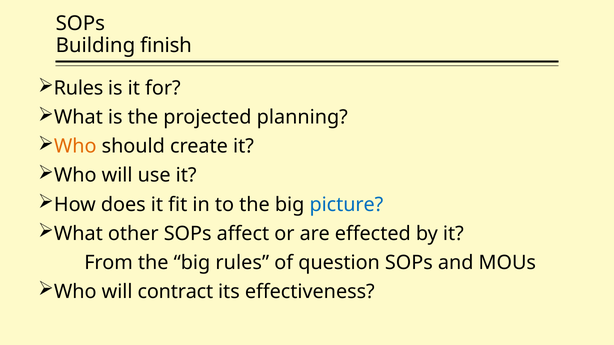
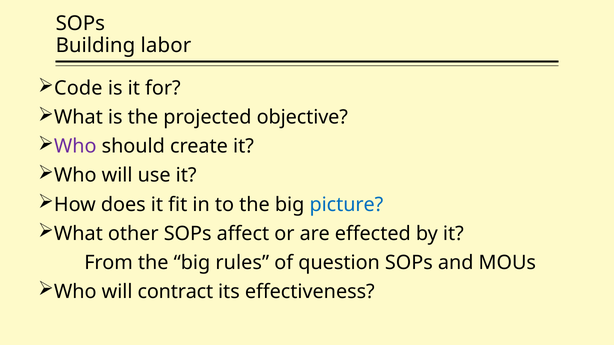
finish: finish -> labor
Rules at (78, 89): Rules -> Code
planning: planning -> objective
Who at (75, 147) colour: orange -> purple
